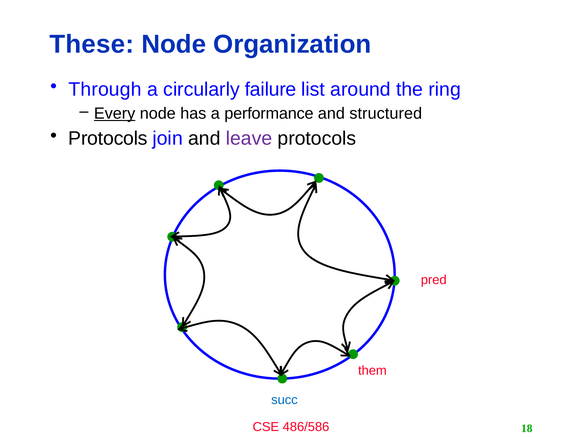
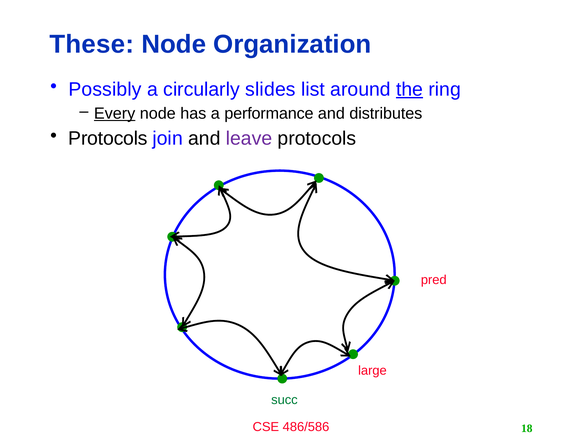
Through: Through -> Possibly
failure: failure -> slides
the underline: none -> present
structured: structured -> distributes
them: them -> large
succ colour: blue -> green
